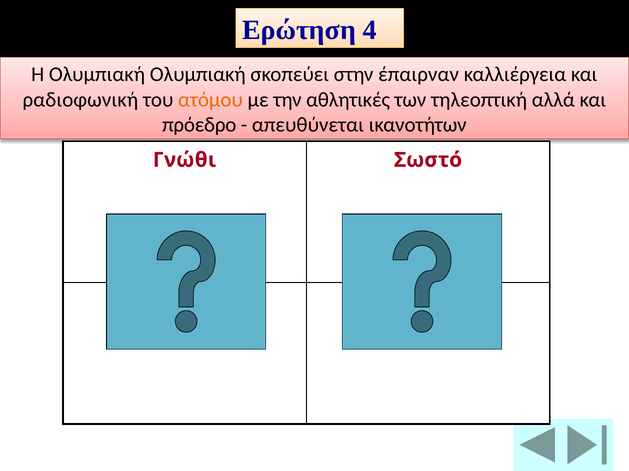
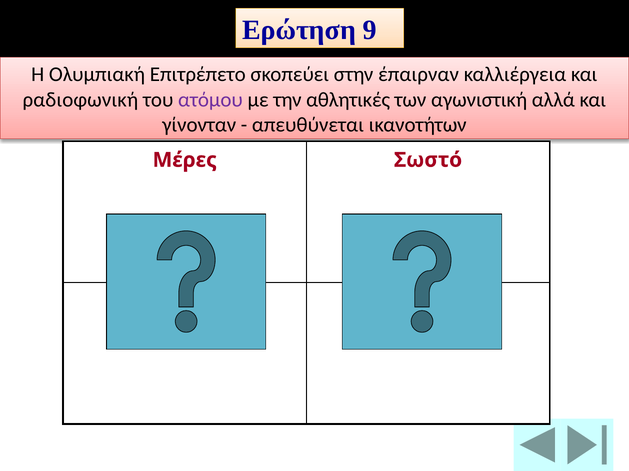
4: 4 -> 9
Ολυμπιακή Ολυμπιακή: Ολυμπιακή -> Επιτρέπετο
ατόμου colour: orange -> purple
τηλεοπτική: τηλεοπτική -> αγωνιστική
πρόεδρο: πρόεδρο -> γίνονταν
Γνώθι: Γνώθι -> Μέρες
